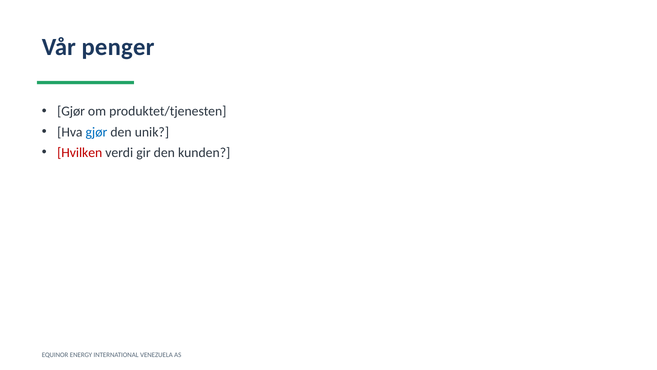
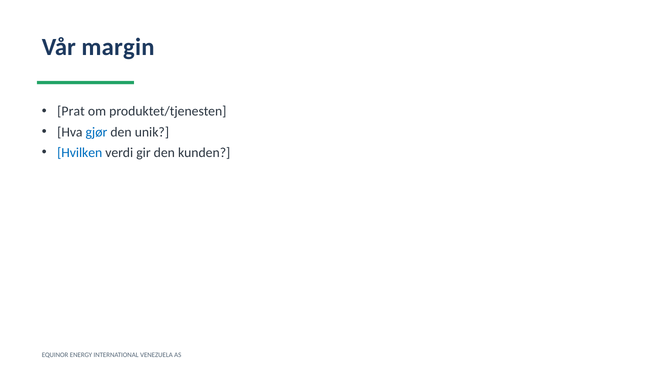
penger: penger -> margin
Gjør at (71, 111): Gjør -> Prat
Hvilken colour: red -> blue
